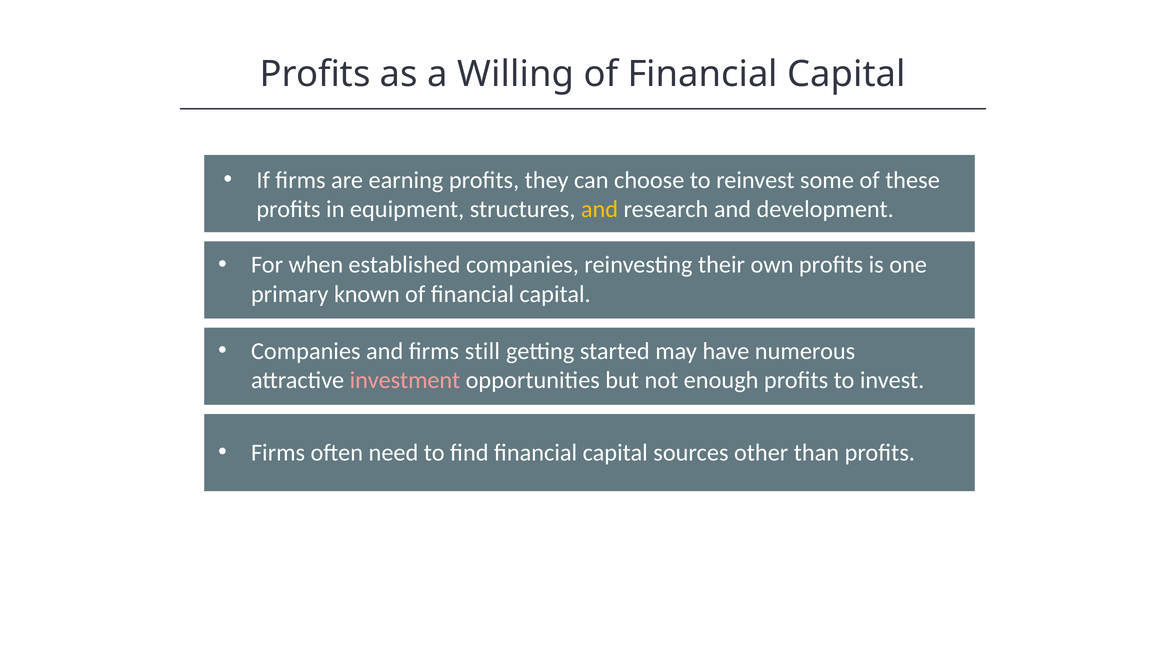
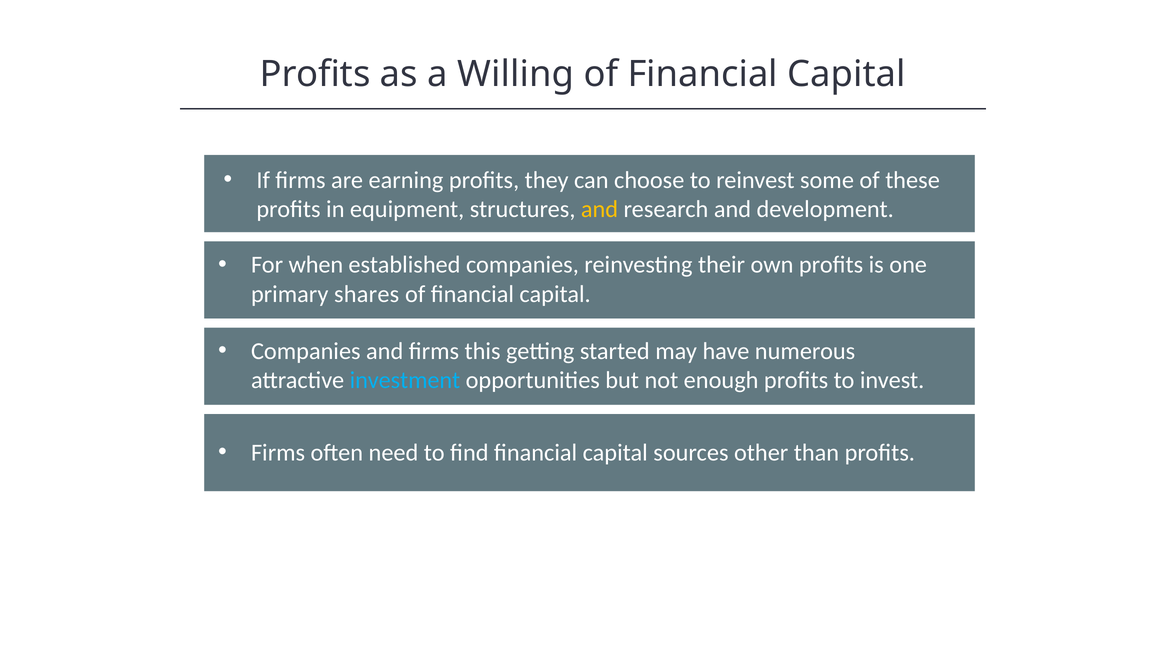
known: known -> shares
still: still -> this
investment colour: pink -> light blue
